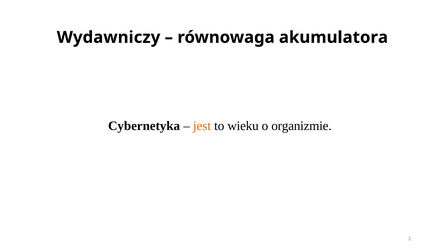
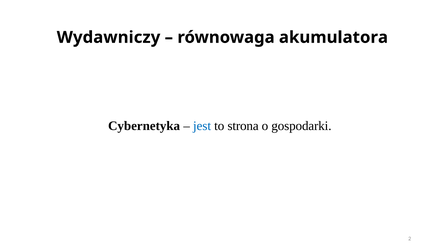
jest colour: orange -> blue
wieku: wieku -> strona
organizmie: organizmie -> gospodarki
